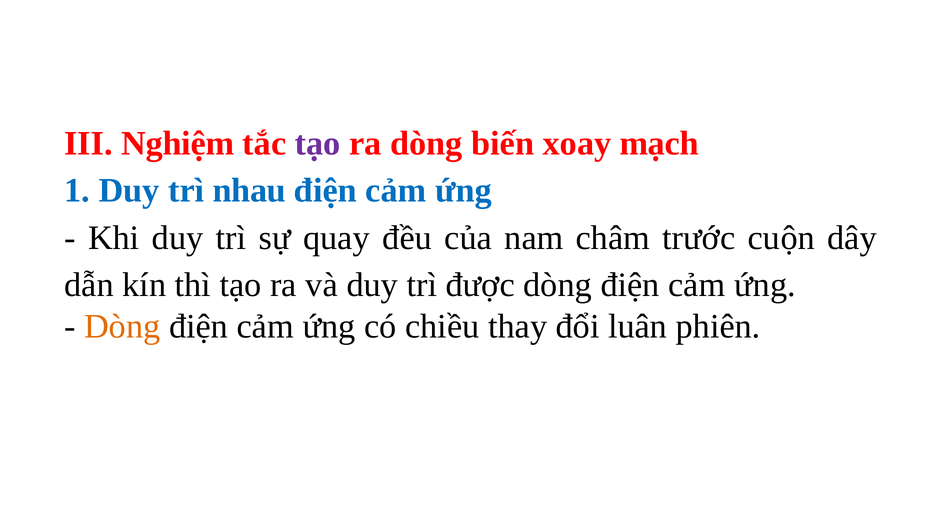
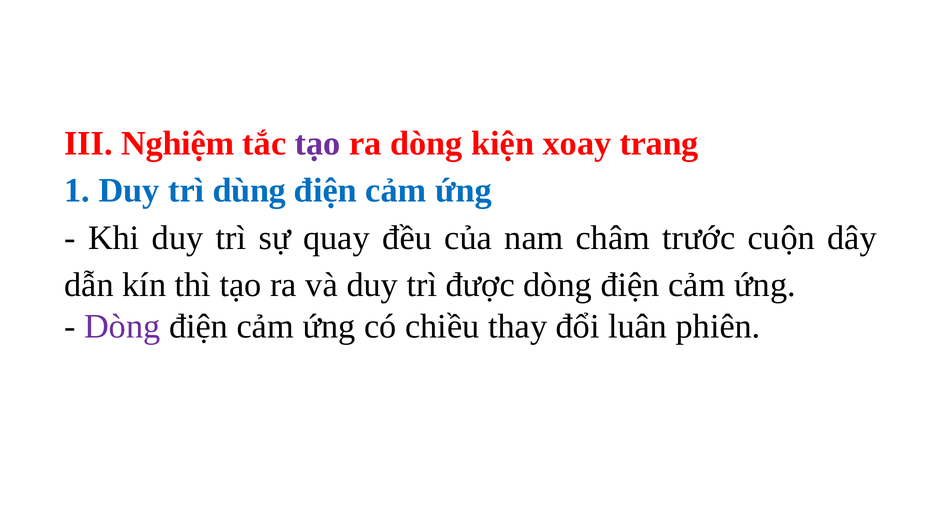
biến: biến -> kiện
mạch: mạch -> trang
nhau: nhau -> dùng
Dòng at (122, 326) colour: orange -> purple
